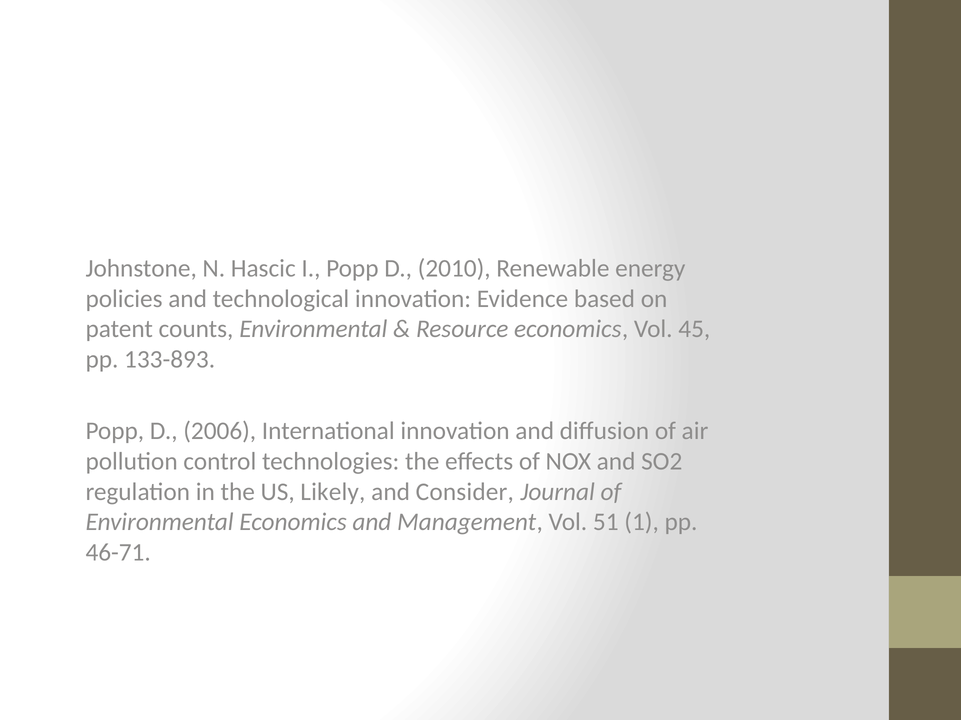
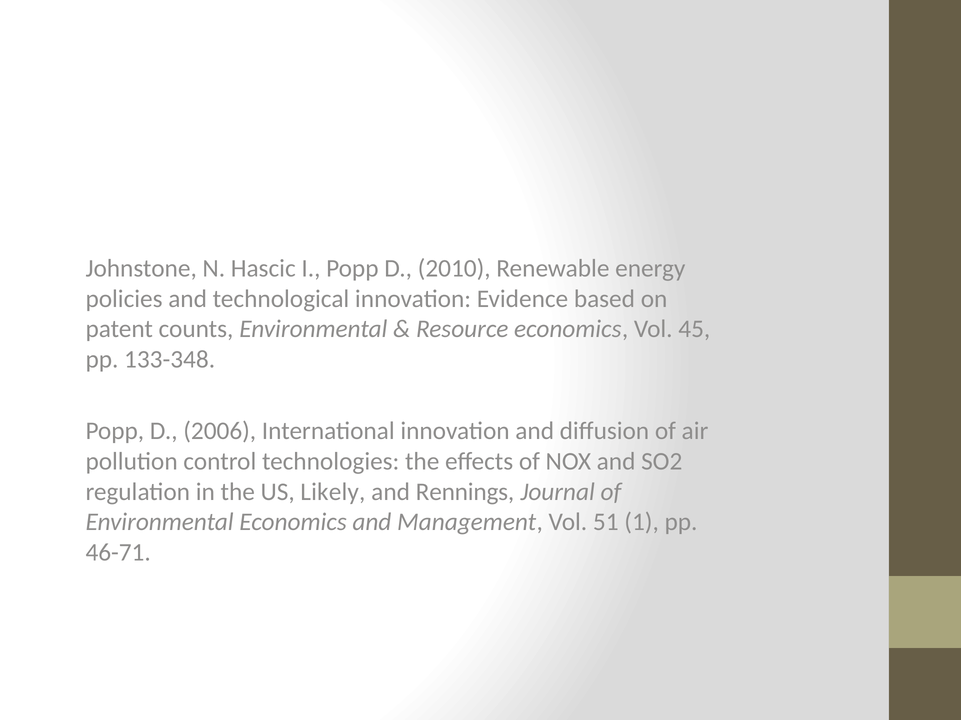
133-893: 133-893 -> 133-348
Consider: Consider -> Rennings
